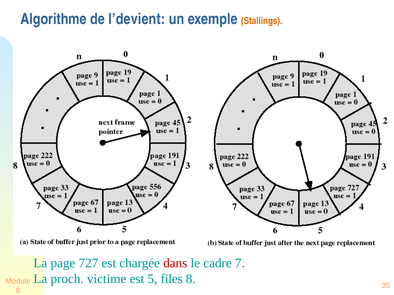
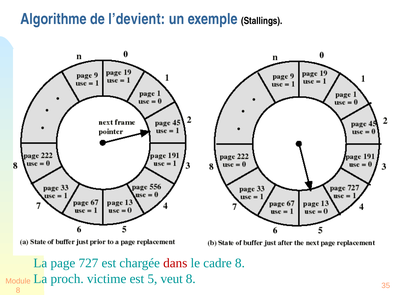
Stallings colour: orange -> black
cadre 7: 7 -> 8
files: files -> veut
